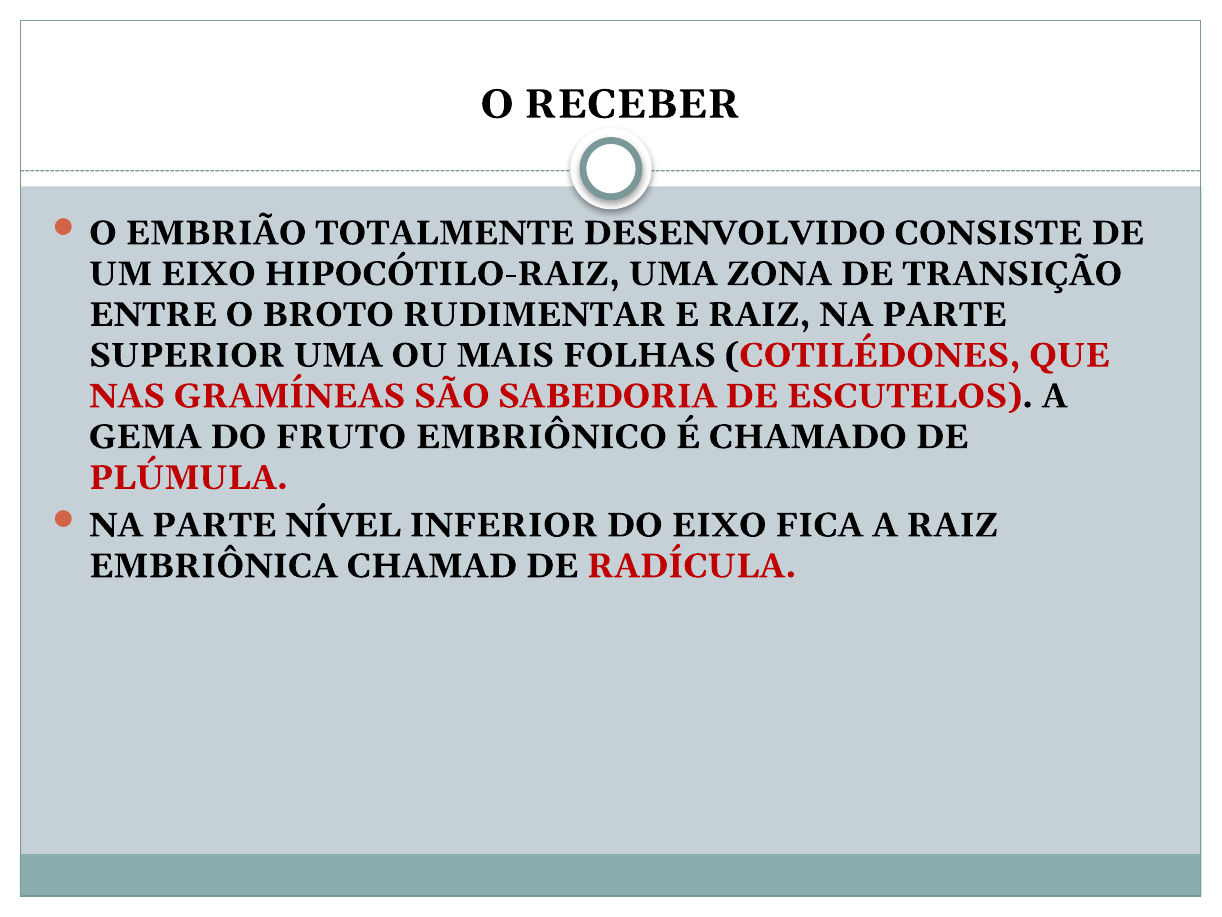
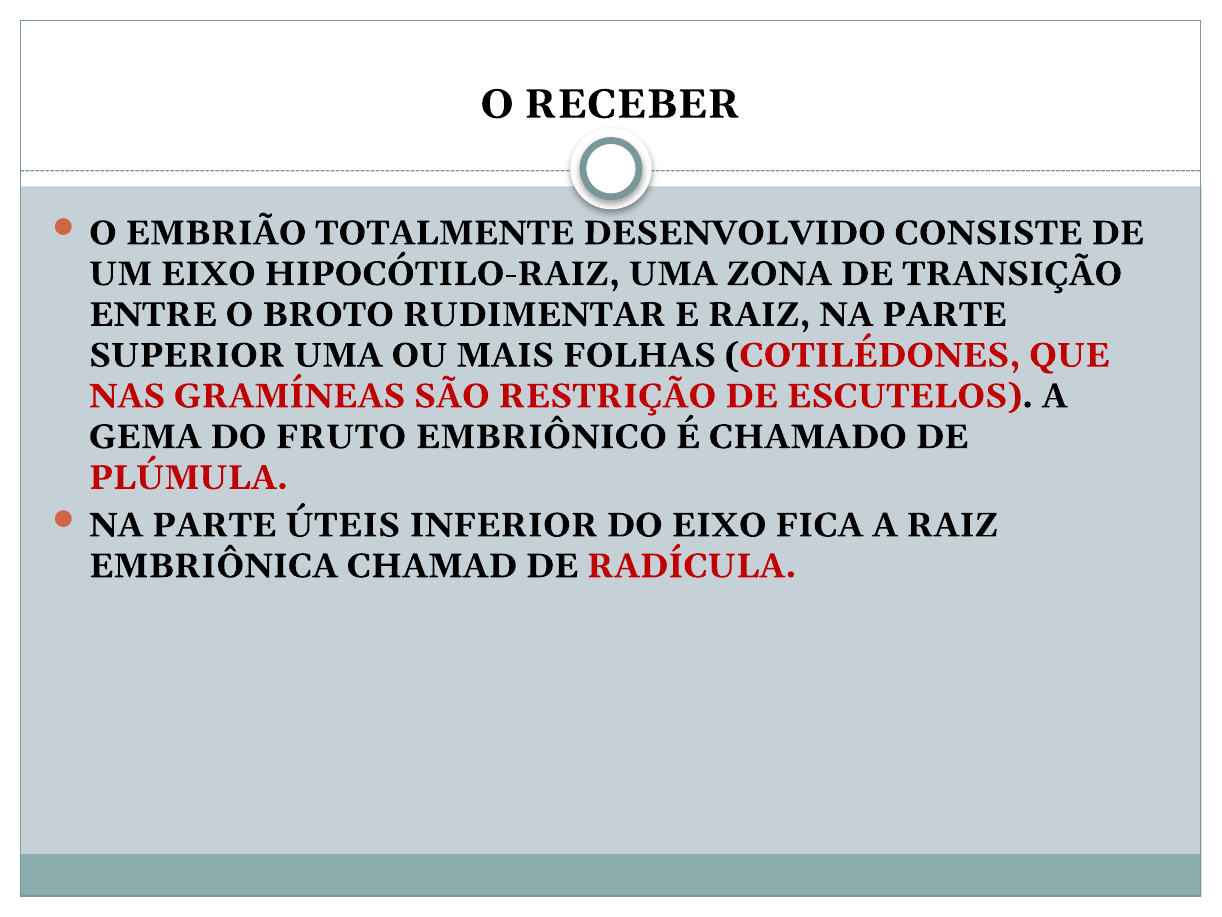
SABEDORIA: SABEDORIA -> RESTRIÇÃO
NÍVEL: NÍVEL -> ÚTEIS
